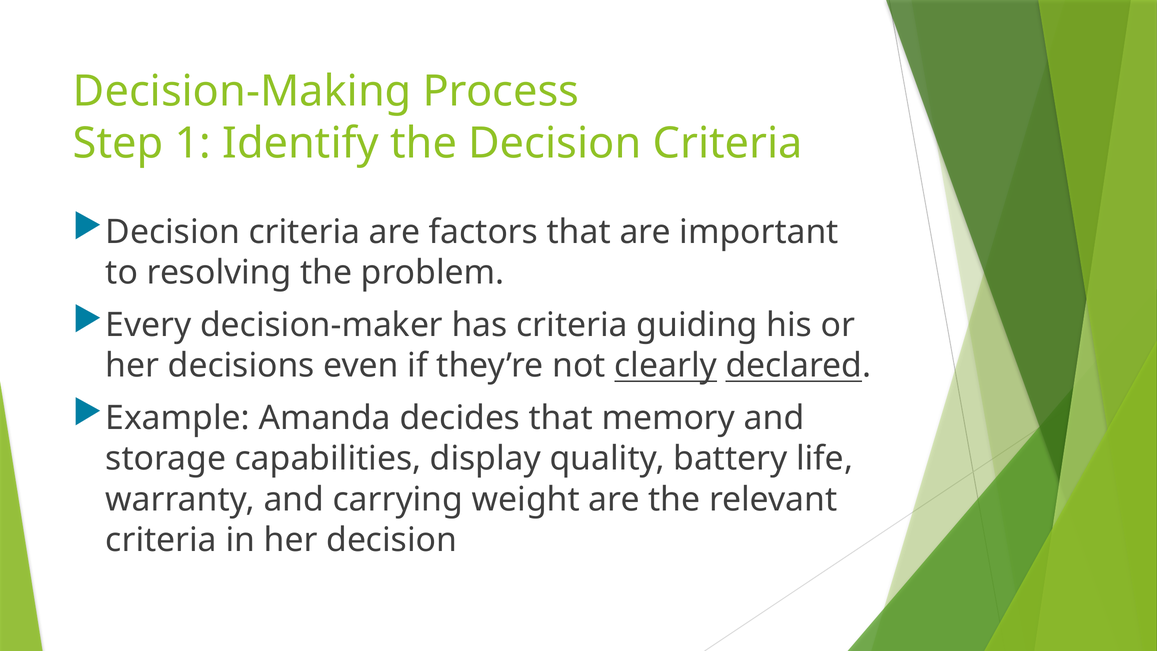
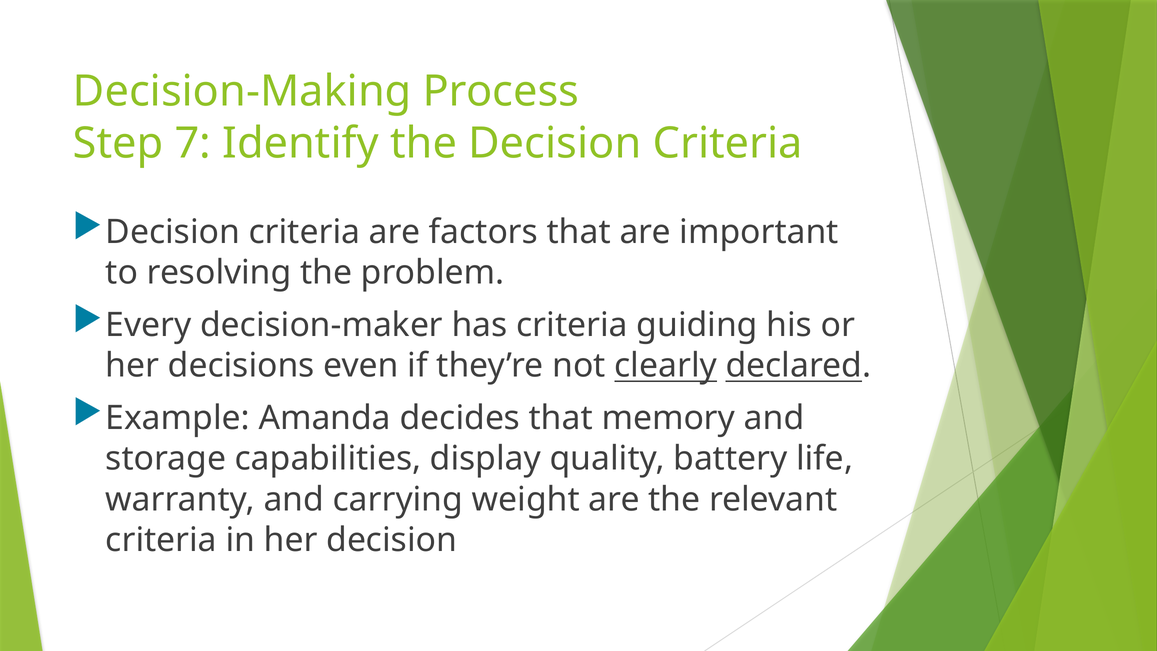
1: 1 -> 7
